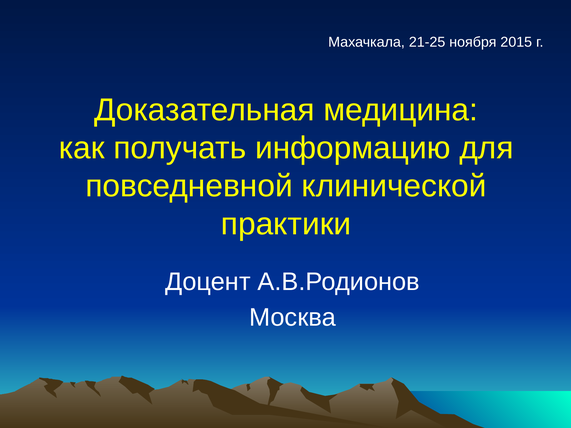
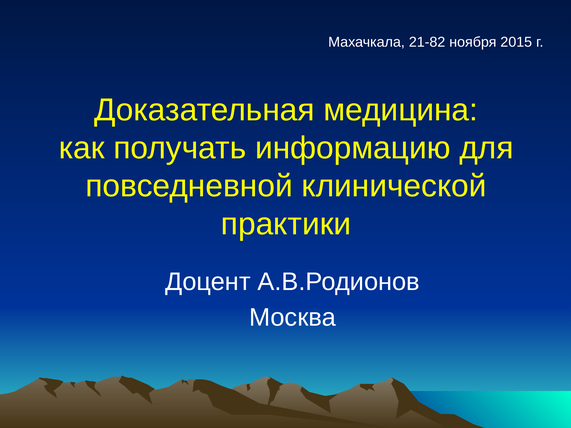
21-25: 21-25 -> 21-82
